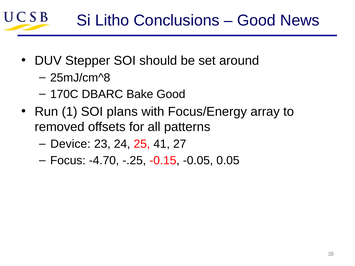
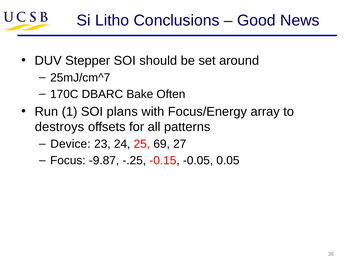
25mJ/cm^8: 25mJ/cm^8 -> 25mJ/cm^7
Bake Good: Good -> Often
removed: removed -> destroys
41: 41 -> 69
-4.70: -4.70 -> -9.87
